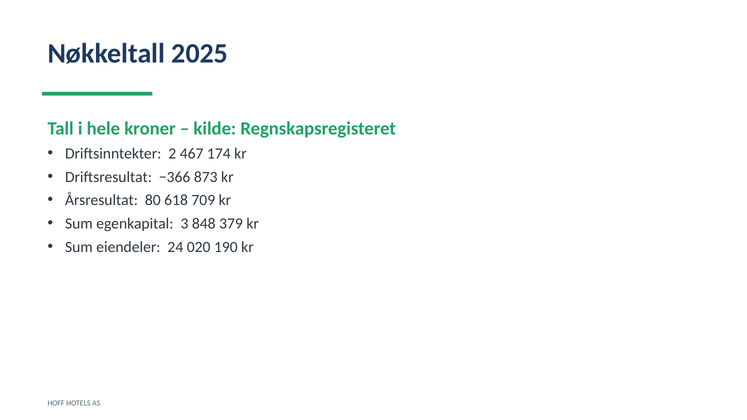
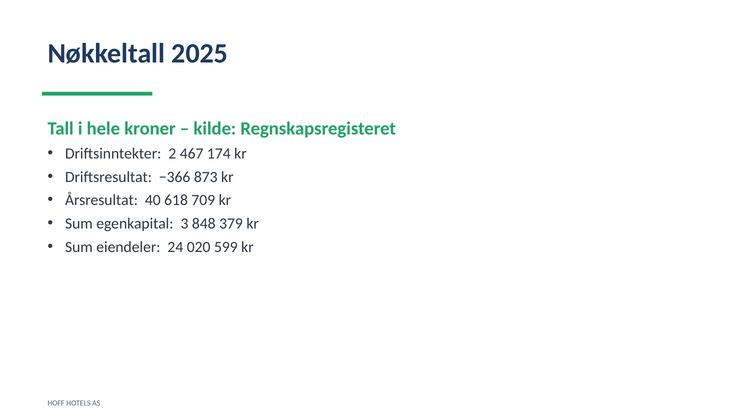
80: 80 -> 40
190: 190 -> 599
